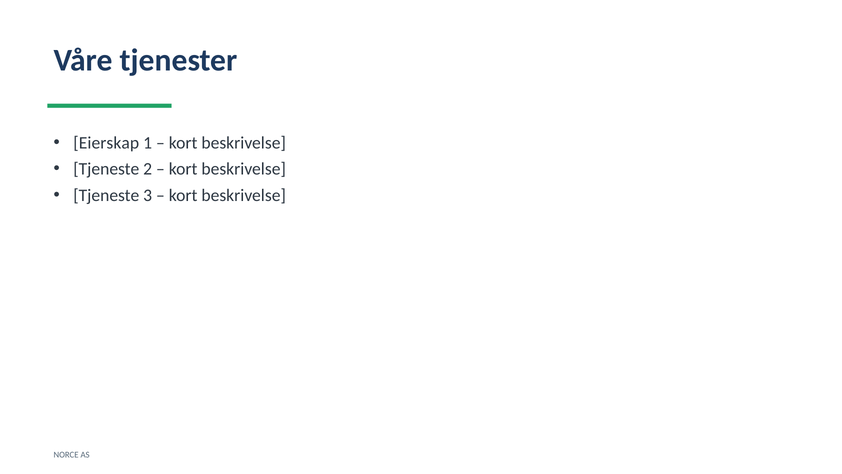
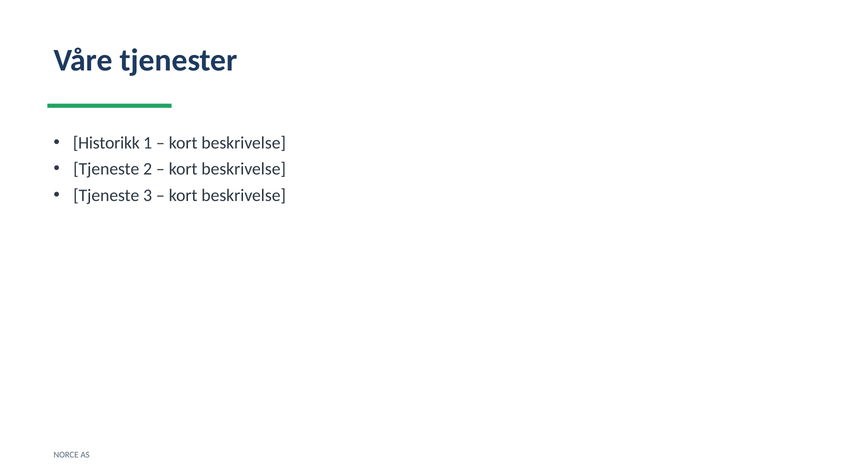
Eierskap: Eierskap -> Historikk
